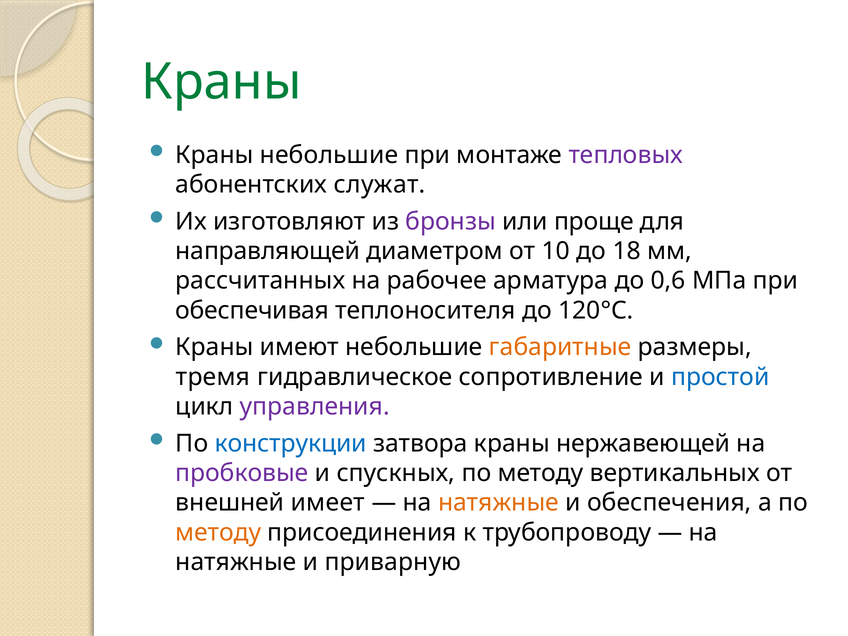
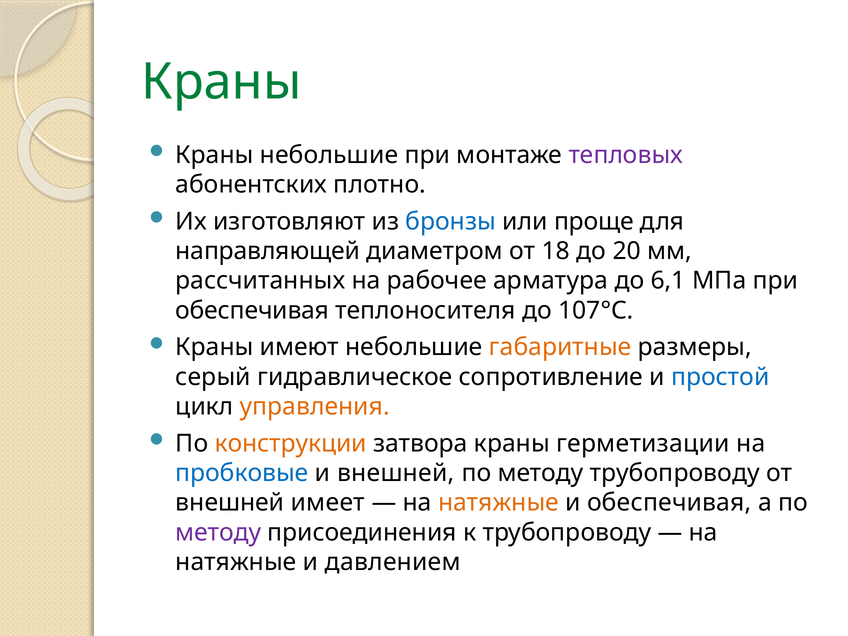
служат: служат -> плотно
бронзы colour: purple -> blue
10: 10 -> 18
18: 18 -> 20
0,6: 0,6 -> 6,1
120°С: 120°С -> 107°С
тремя: тремя -> серый
управления colour: purple -> orange
конструкции colour: blue -> orange
нержавеющей: нержавеющей -> герметизации
пробковые colour: purple -> blue
и спускных: спускных -> внешней
методу вертикальных: вертикальных -> трубопроводу
и обеспечения: обеспечения -> обеспечивая
методу at (218, 532) colour: orange -> purple
приварную: приварную -> давлением
